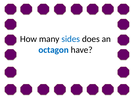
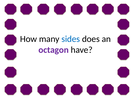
octagon colour: blue -> purple
